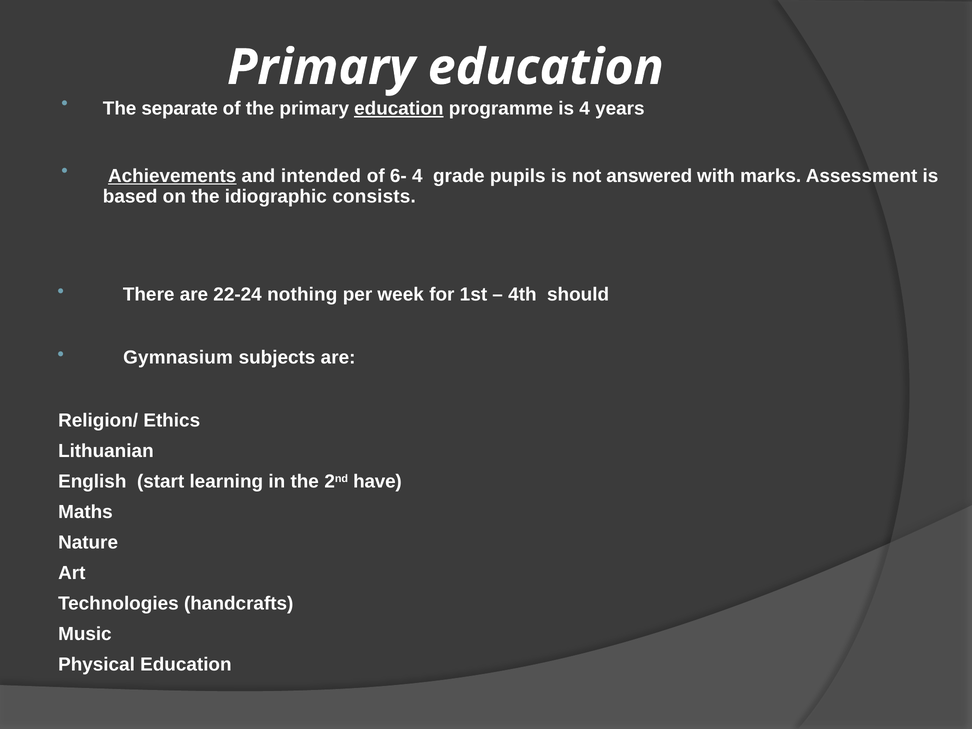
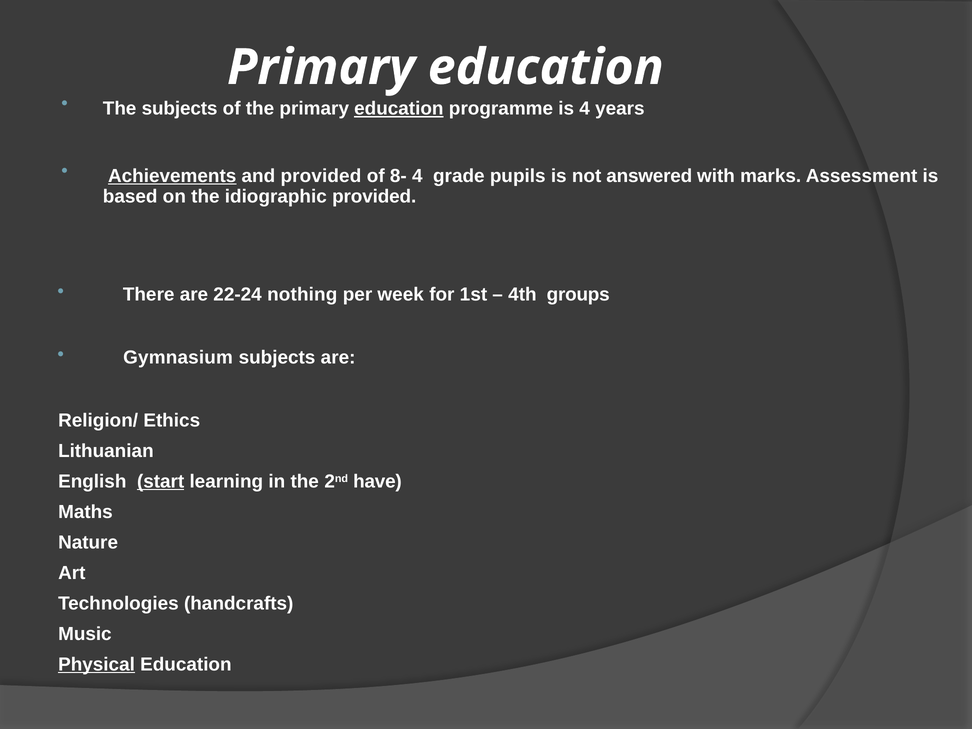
The separate: separate -> subjects
and intended: intended -> provided
6-: 6- -> 8-
idiographic consists: consists -> provided
should: should -> groups
start underline: none -> present
Physical underline: none -> present
